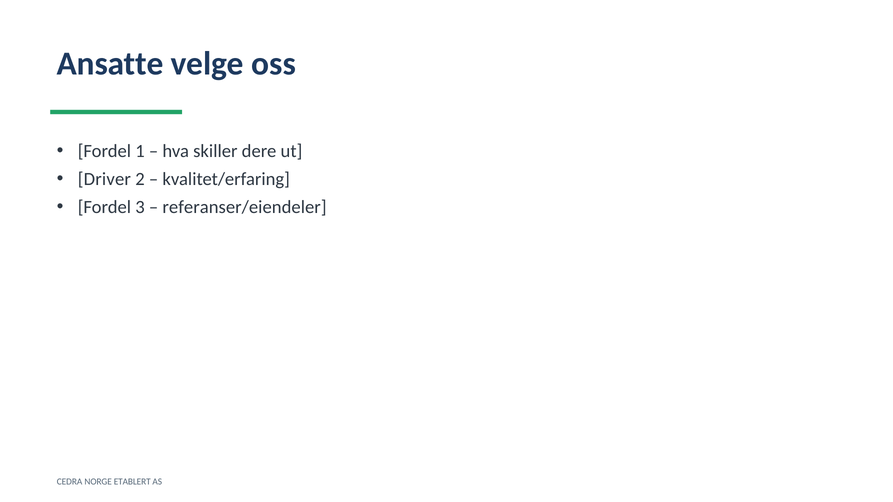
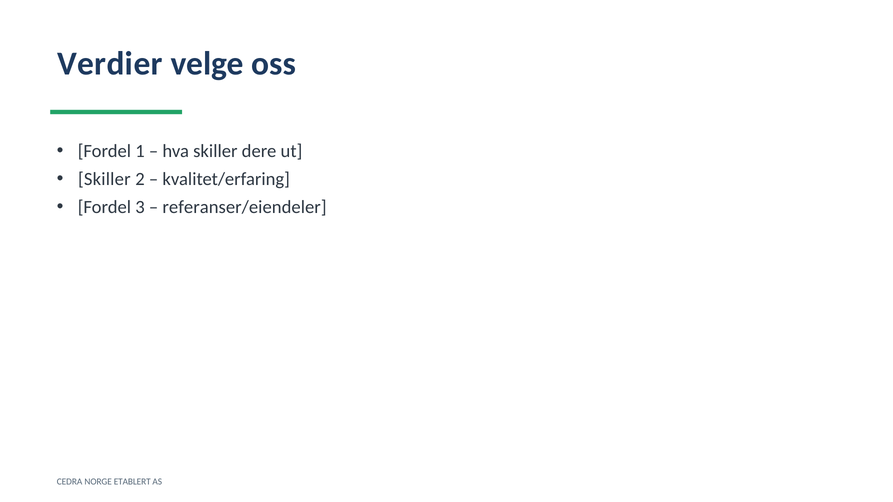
Ansatte: Ansatte -> Verdier
Driver at (104, 179): Driver -> Skiller
